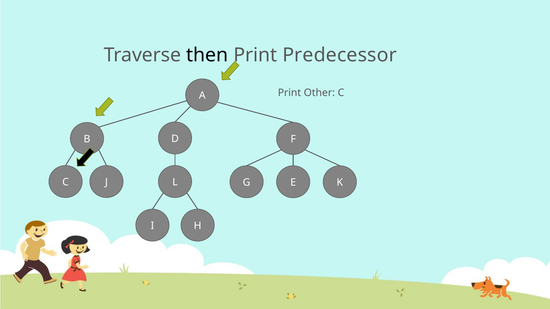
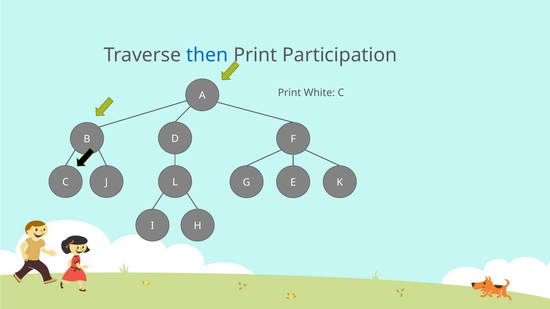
then colour: black -> blue
Predecessor: Predecessor -> Participation
Other: Other -> White
